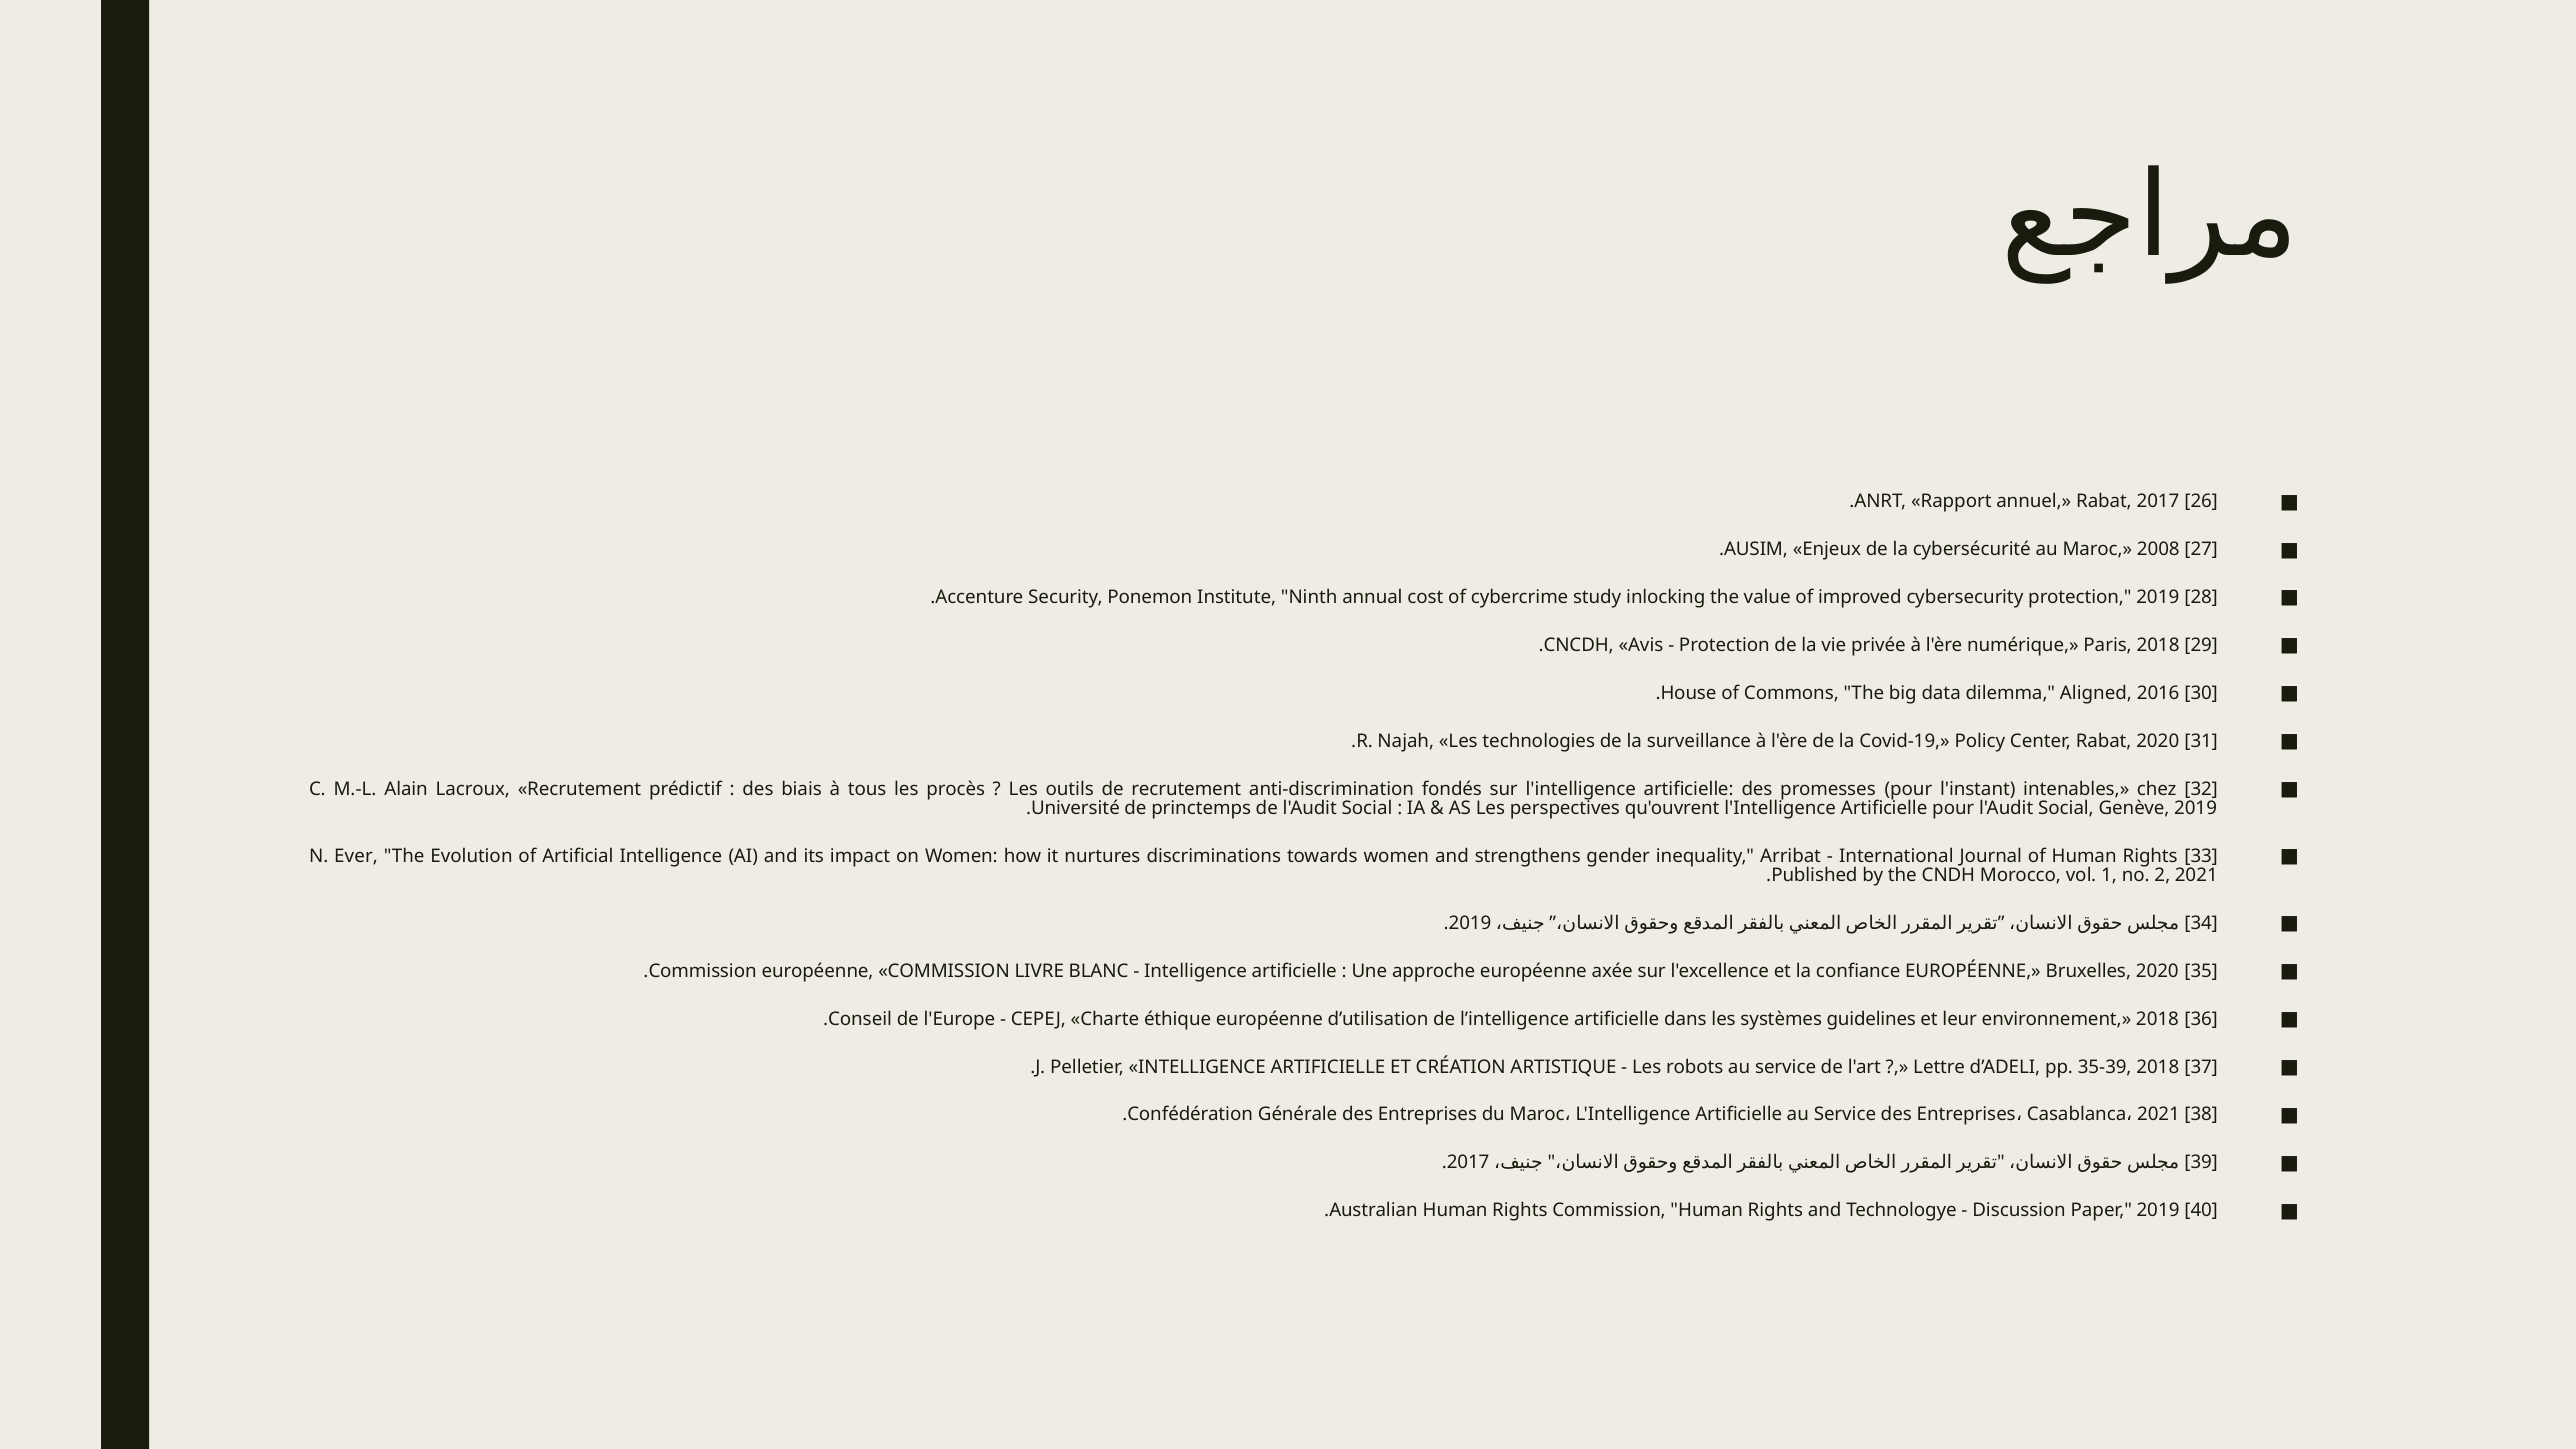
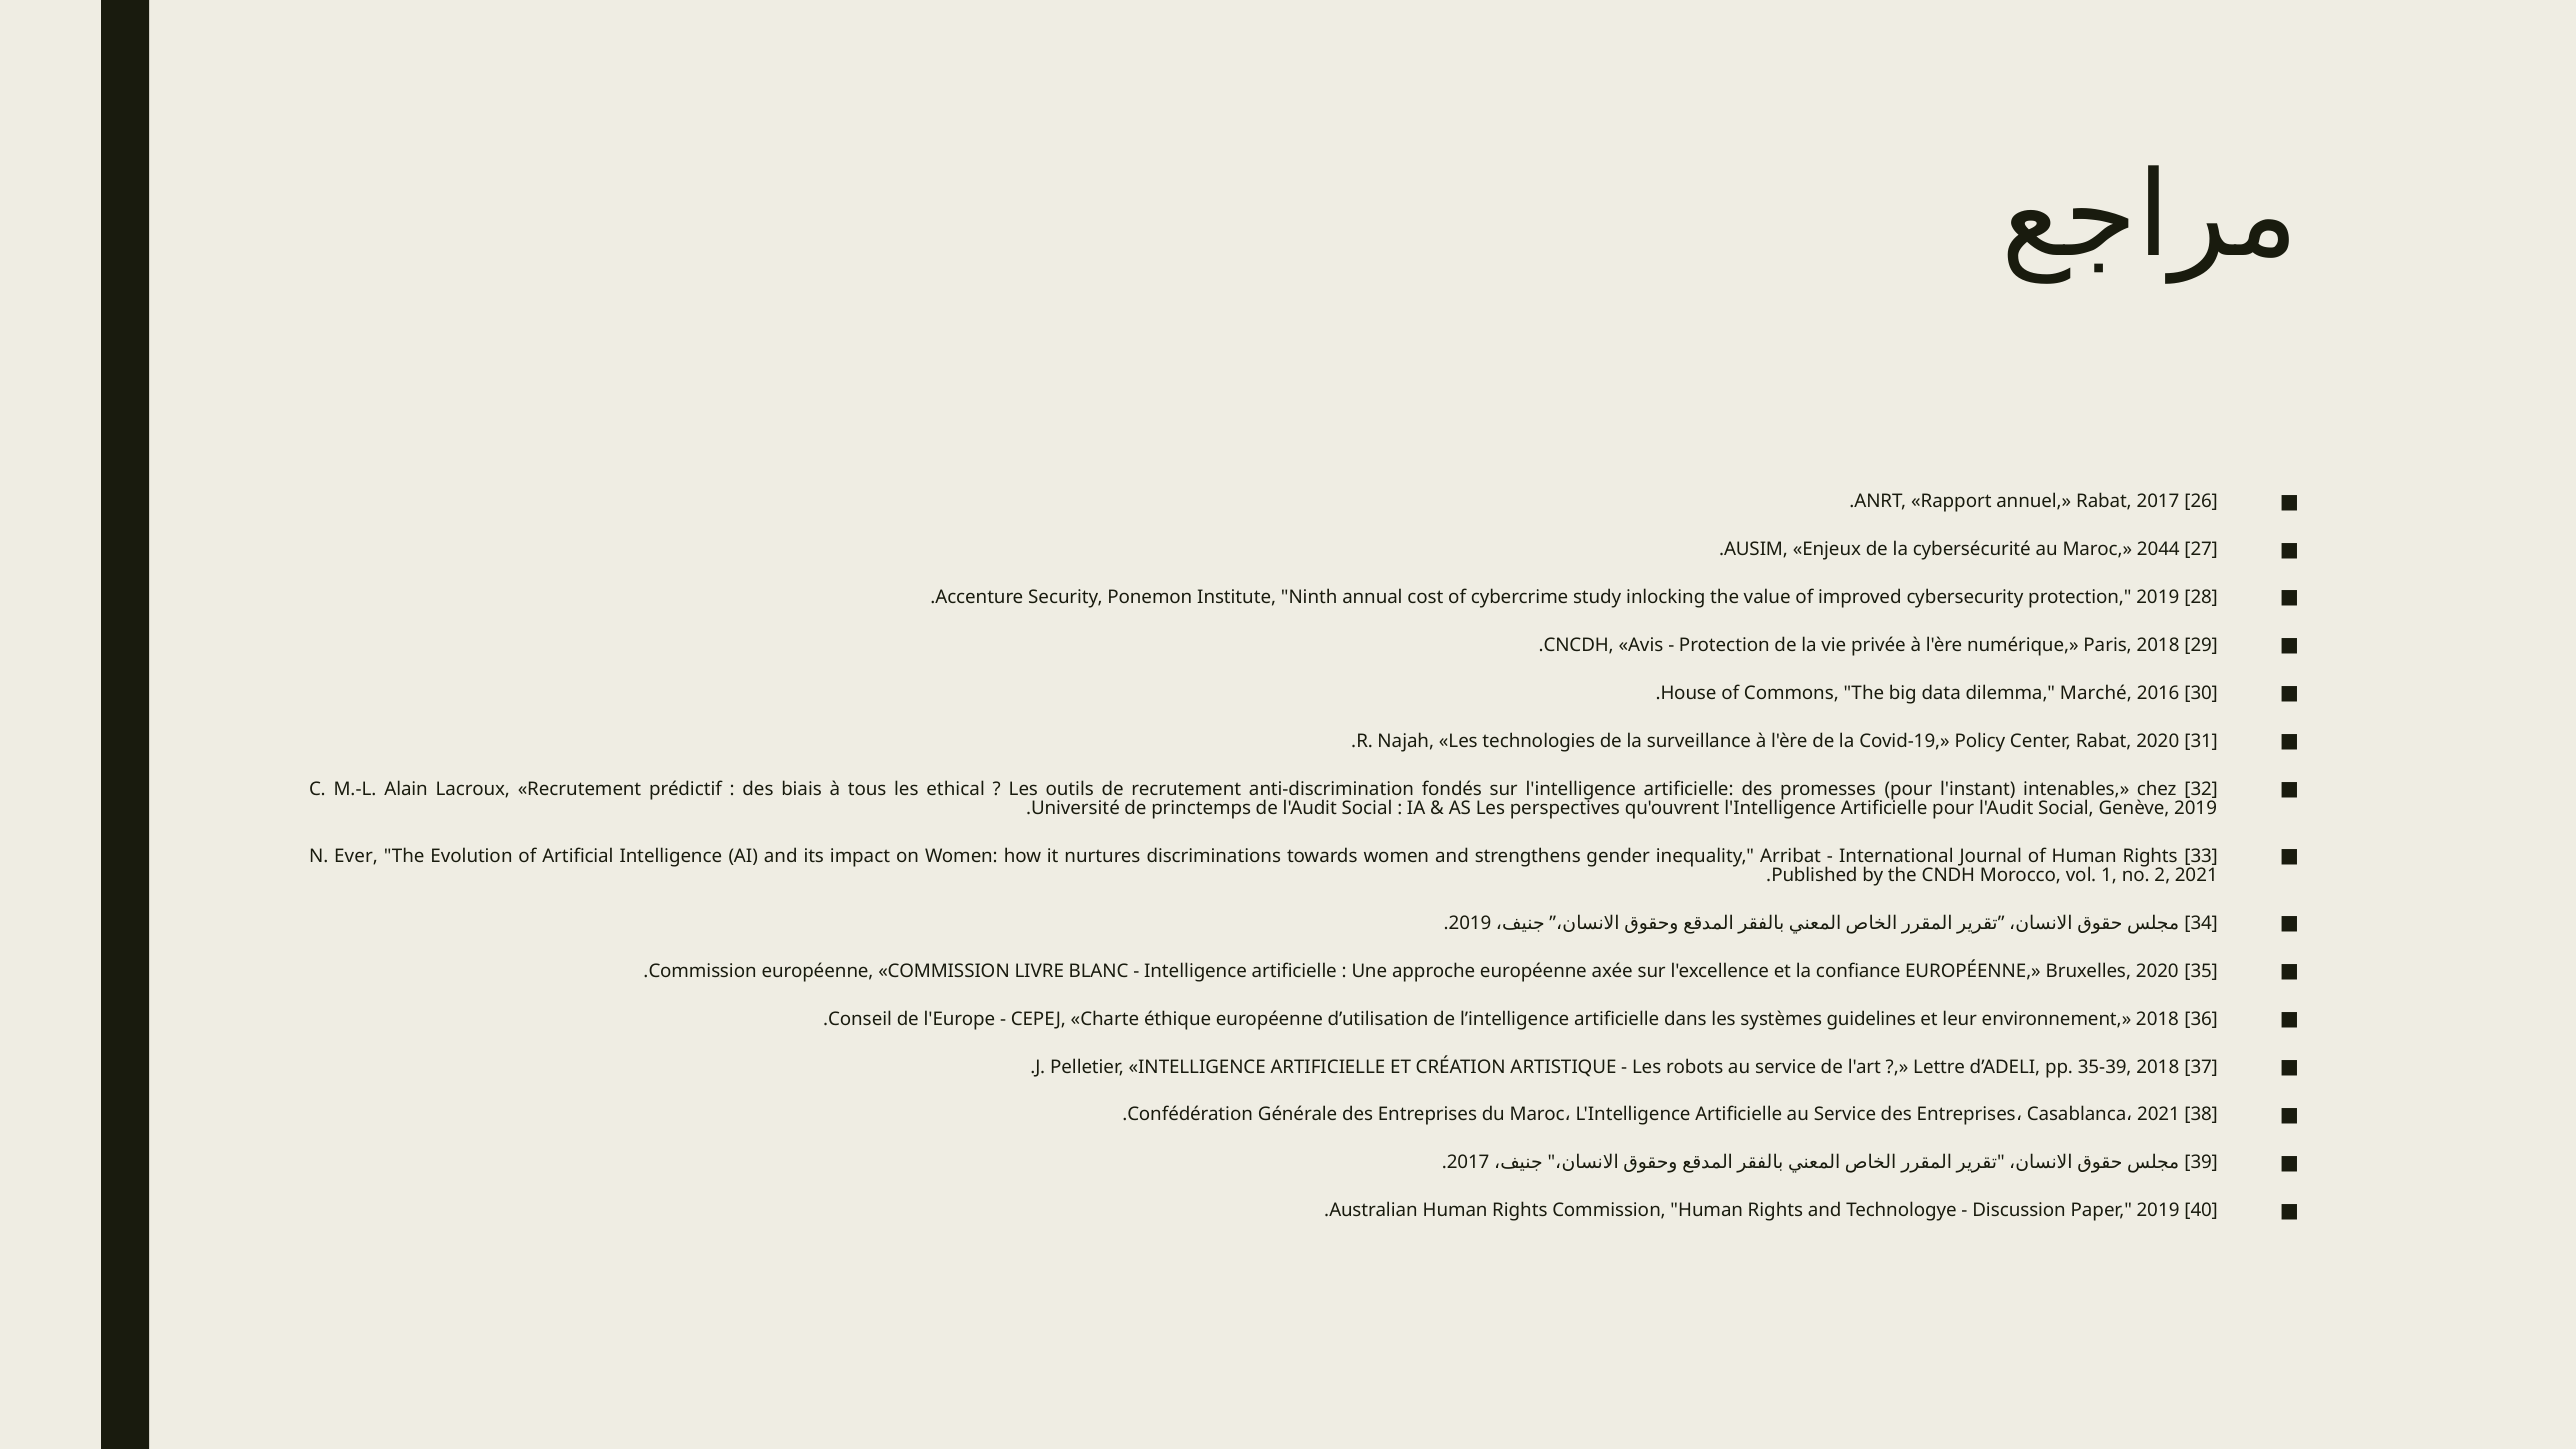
2008: 2008 -> 2044
Aligned: Aligned -> Marché
procès: procès -> ethical
